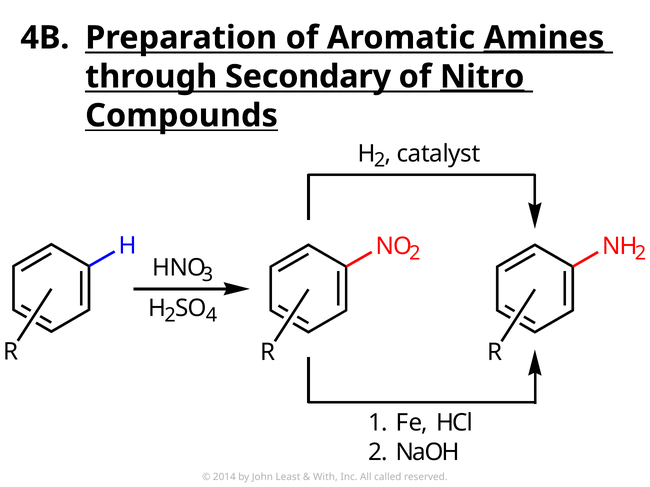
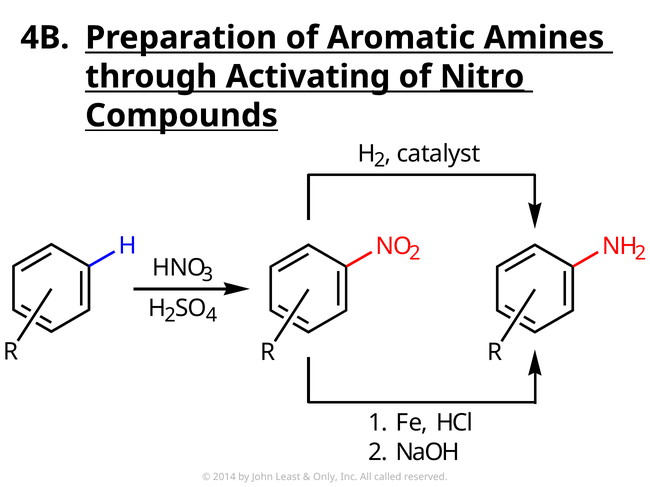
Amines underline: present -> none
Secondary: Secondary -> Activating
With: With -> Only
